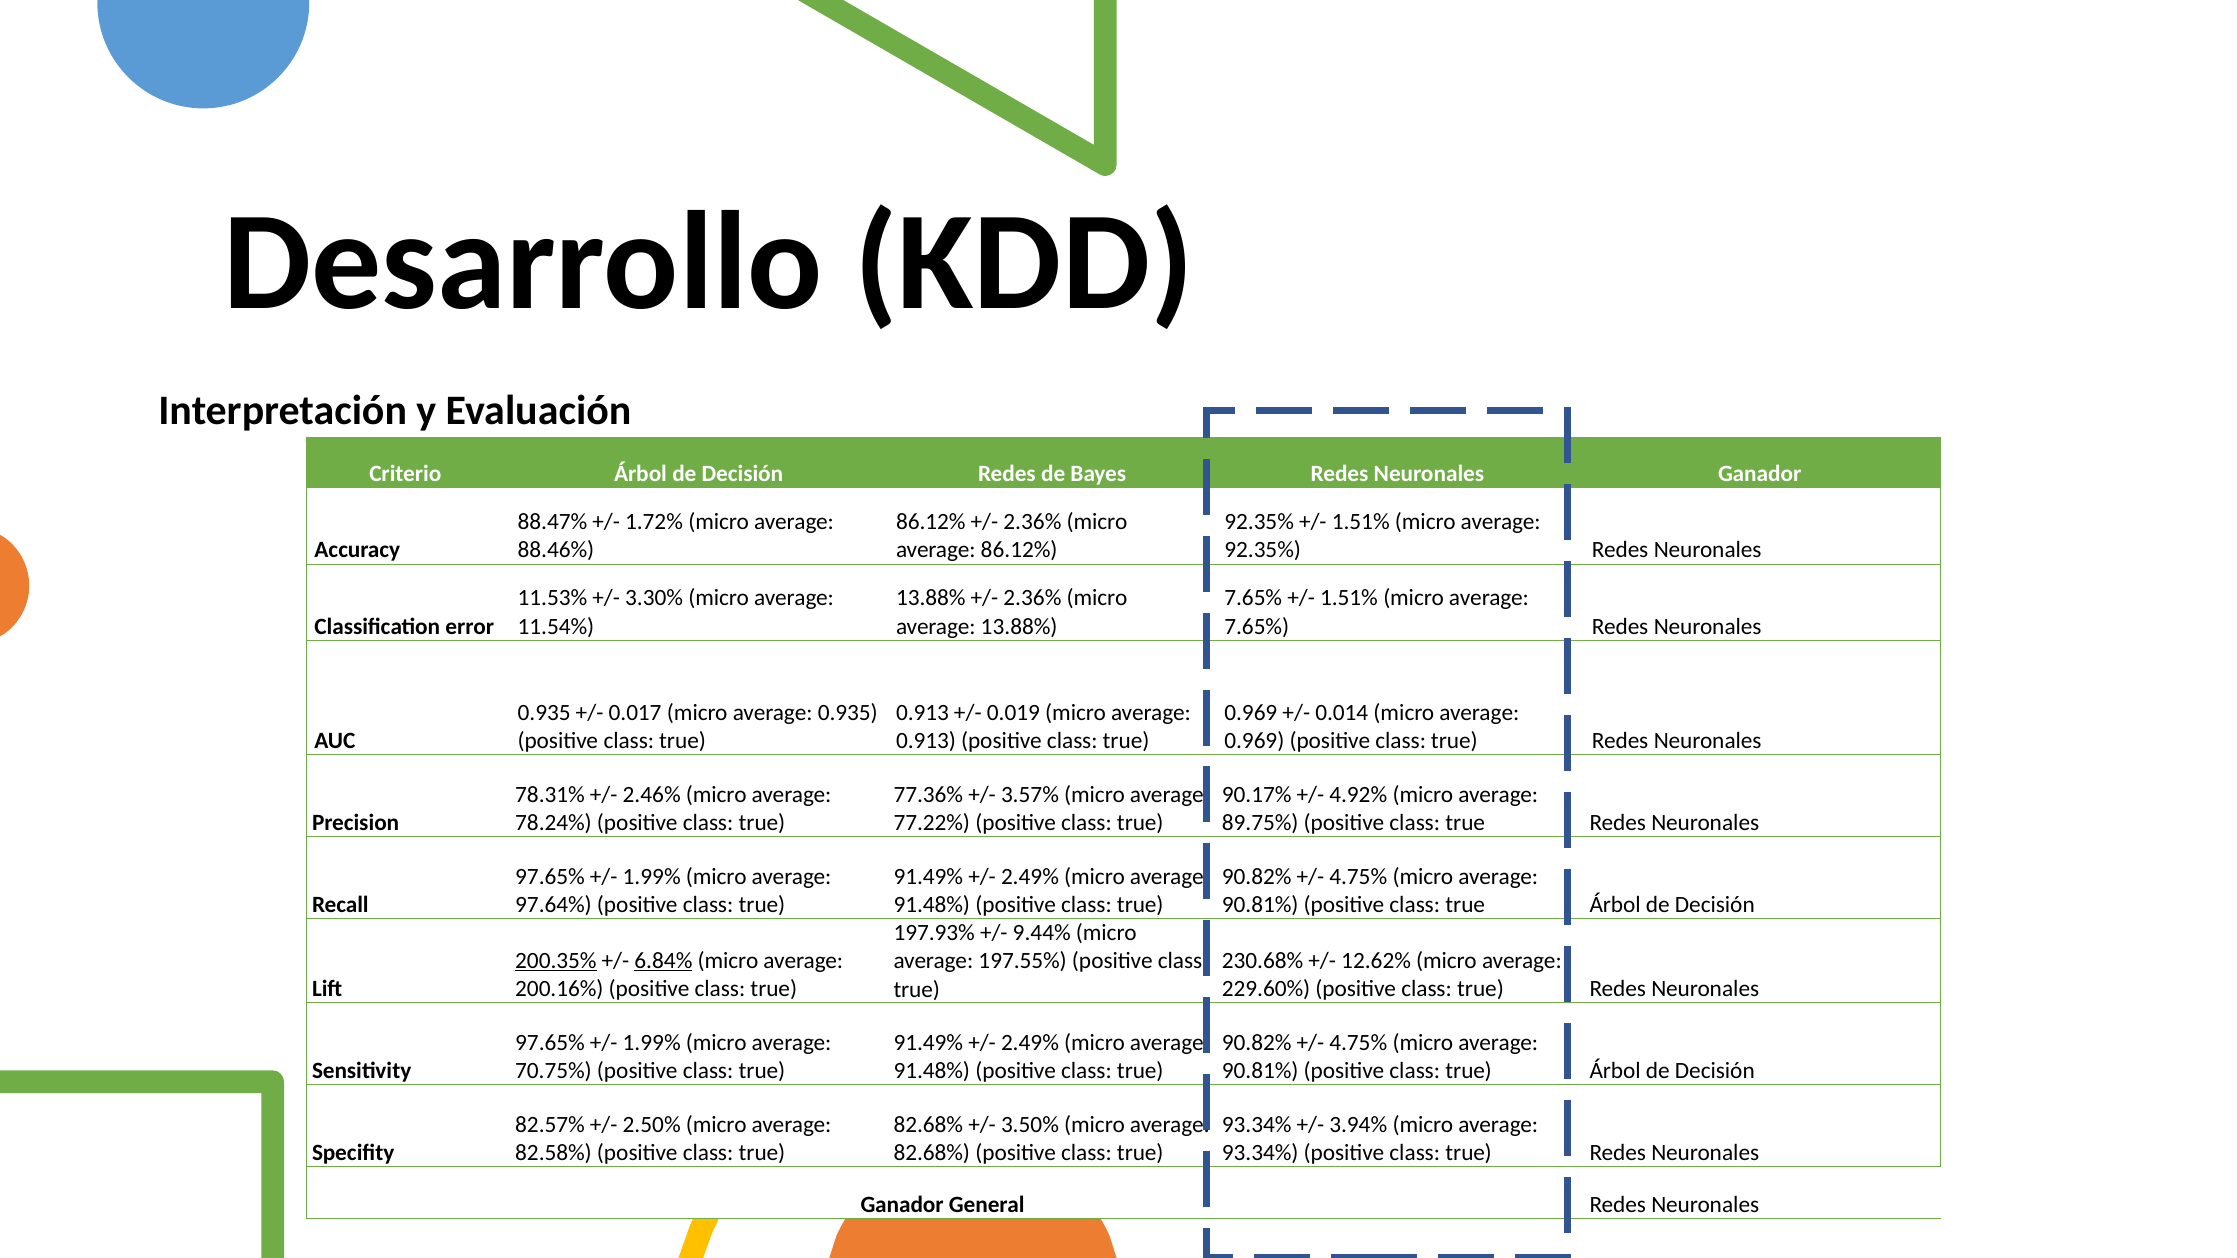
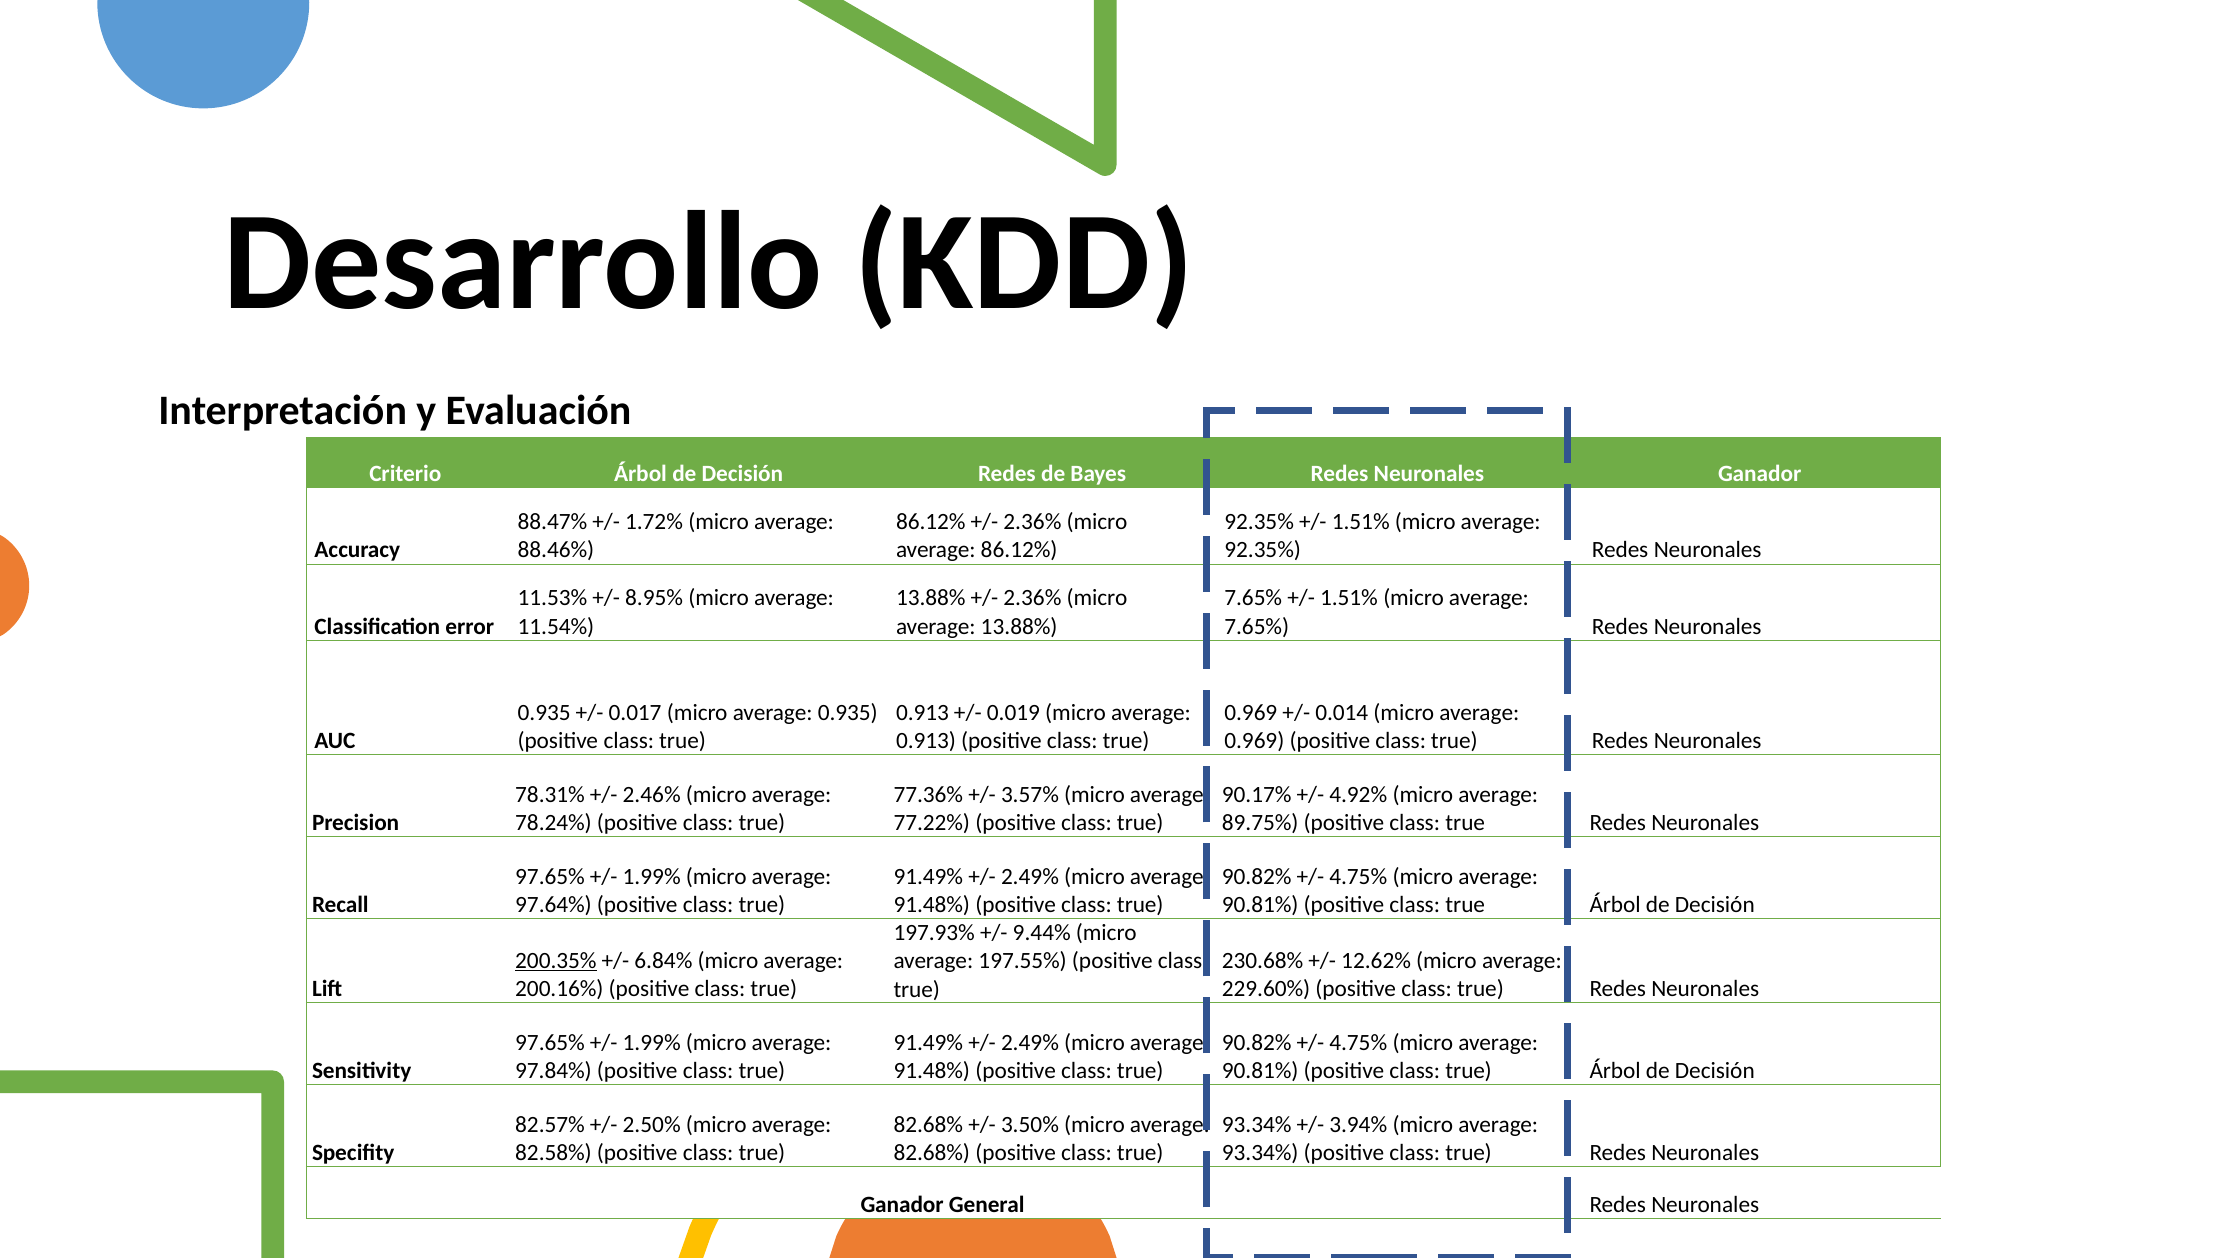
3.30%: 3.30% -> 8.95%
6.84% underline: present -> none
70.75%: 70.75% -> 97.84%
